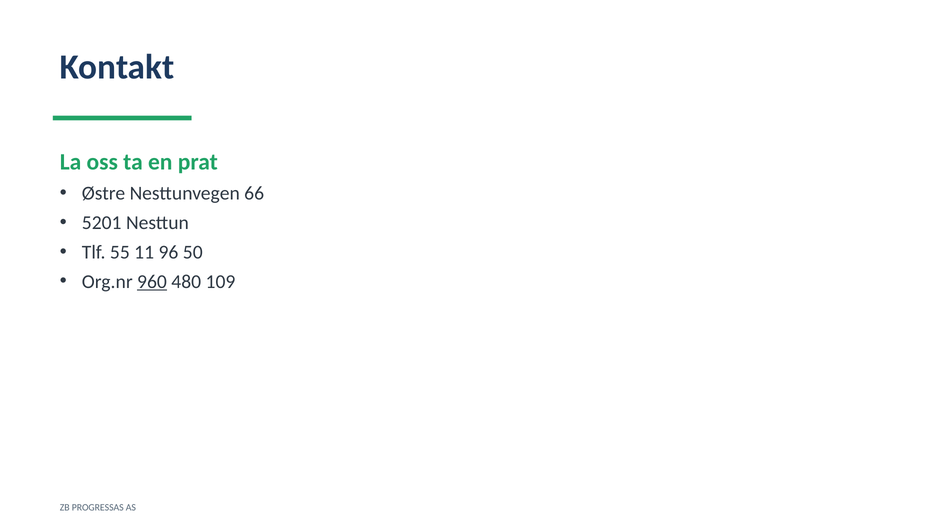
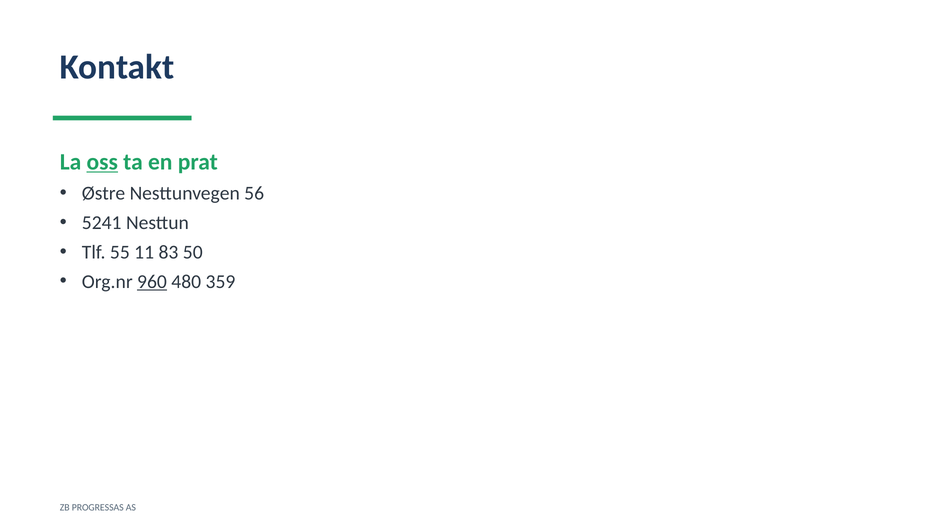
oss underline: none -> present
66: 66 -> 56
5201: 5201 -> 5241
96: 96 -> 83
109: 109 -> 359
